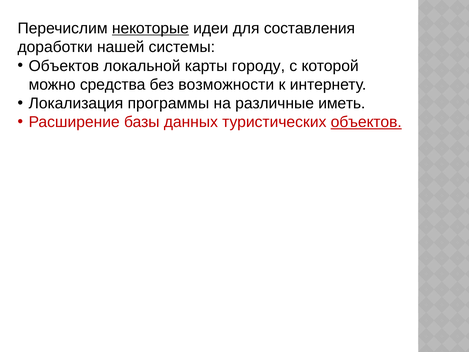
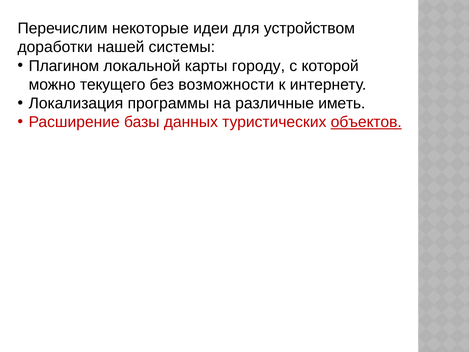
некоторые underline: present -> none
составления: составления -> устройством
Объектов at (64, 66): Объектов -> Плагином
средства: средства -> текущего
